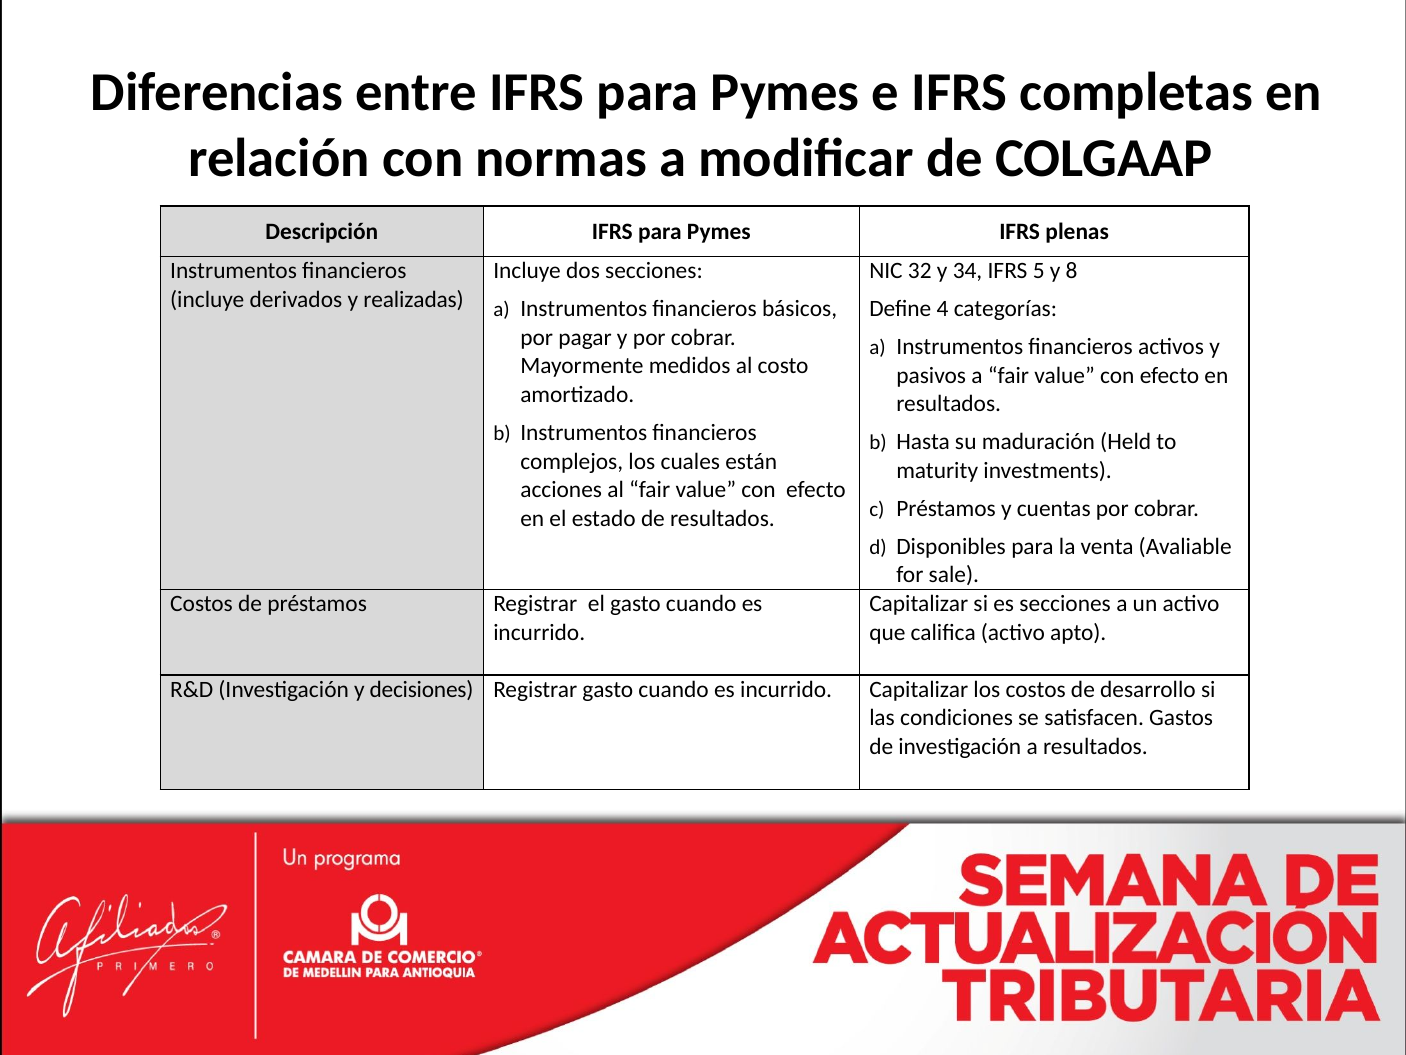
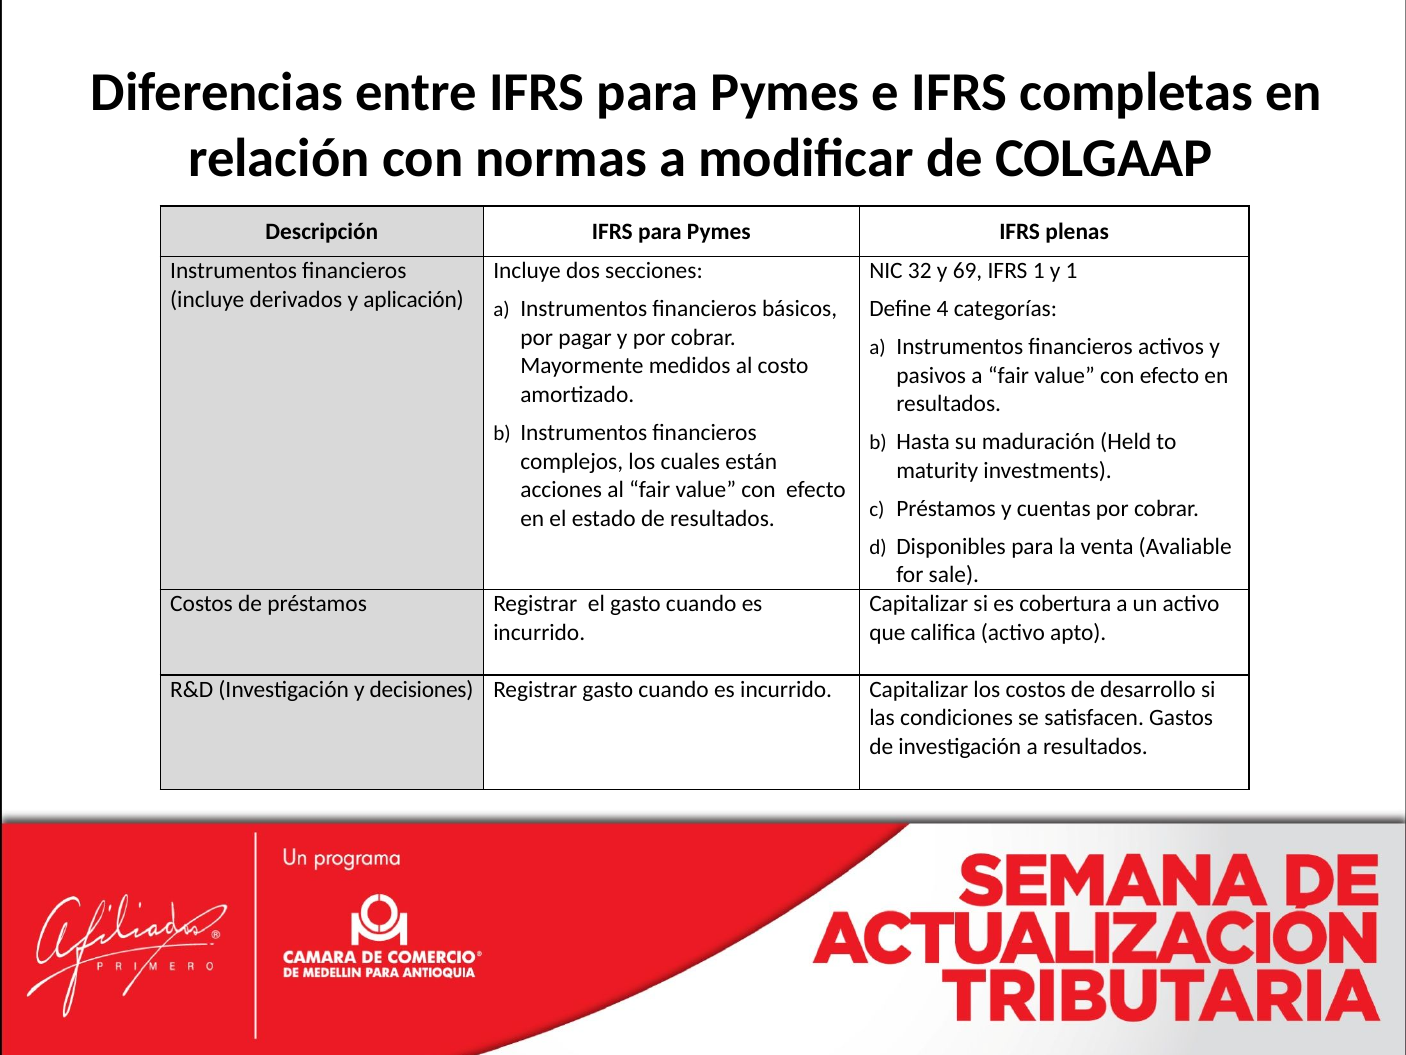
34: 34 -> 69
IFRS 5: 5 -> 1
y 8: 8 -> 1
realizadas: realizadas -> aplicación
es secciones: secciones -> cobertura
